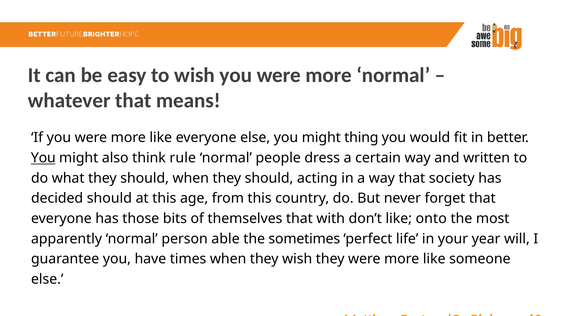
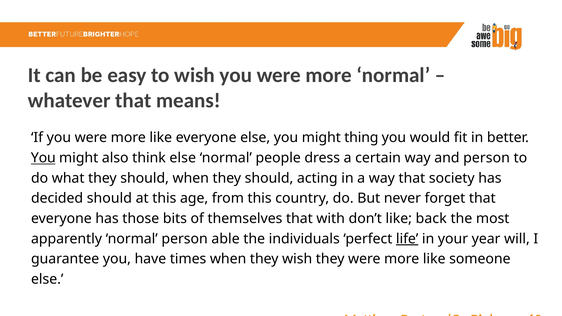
think rule: rule -> else
and written: written -> person
onto: onto -> back
sometimes: sometimes -> individuals
life underline: none -> present
